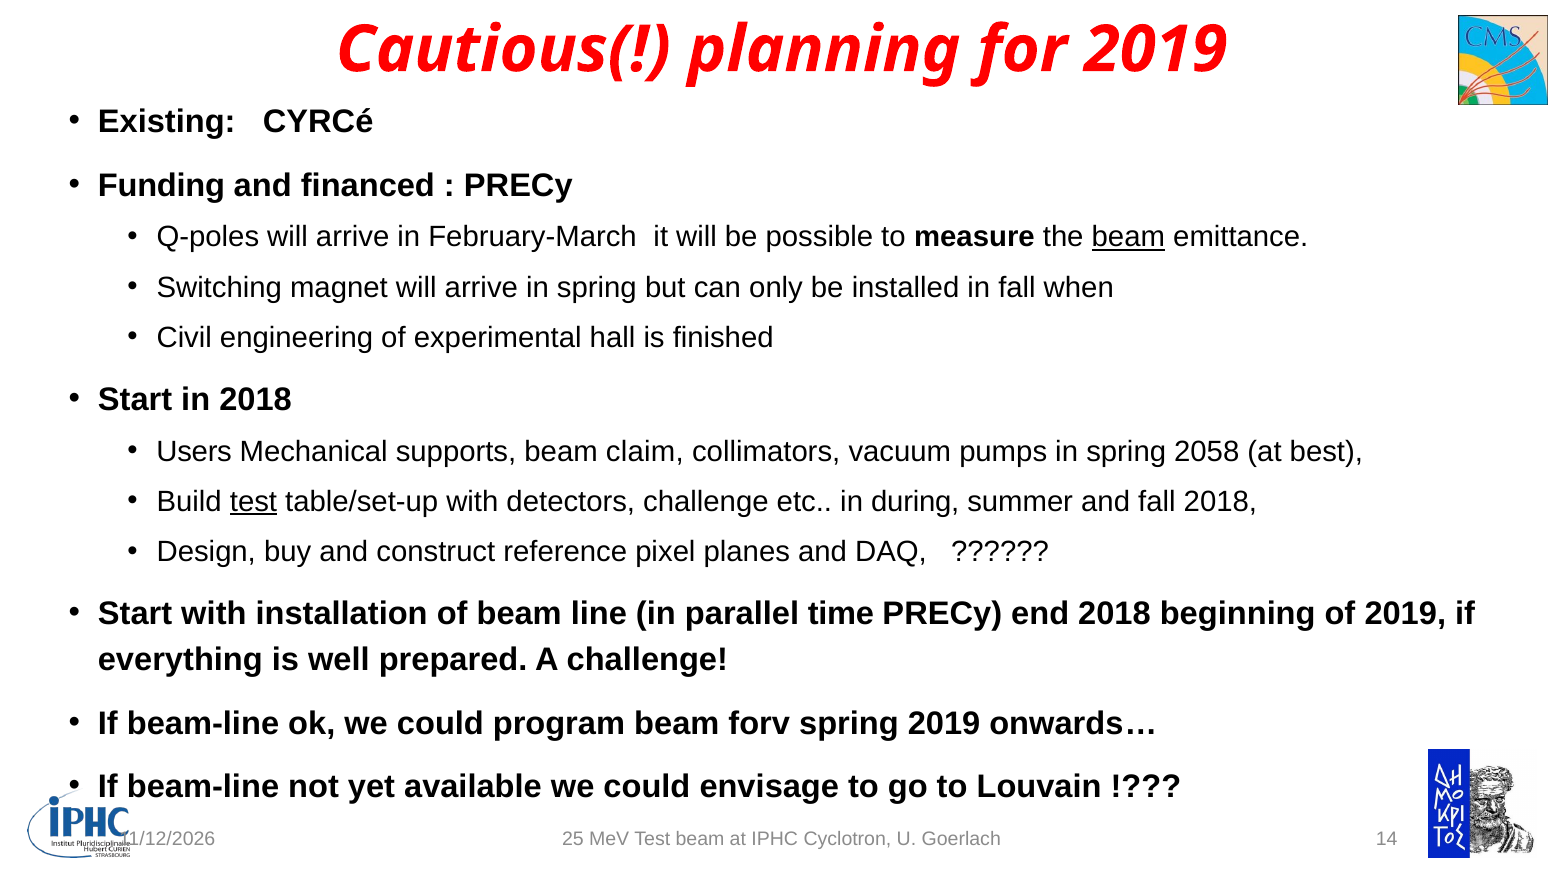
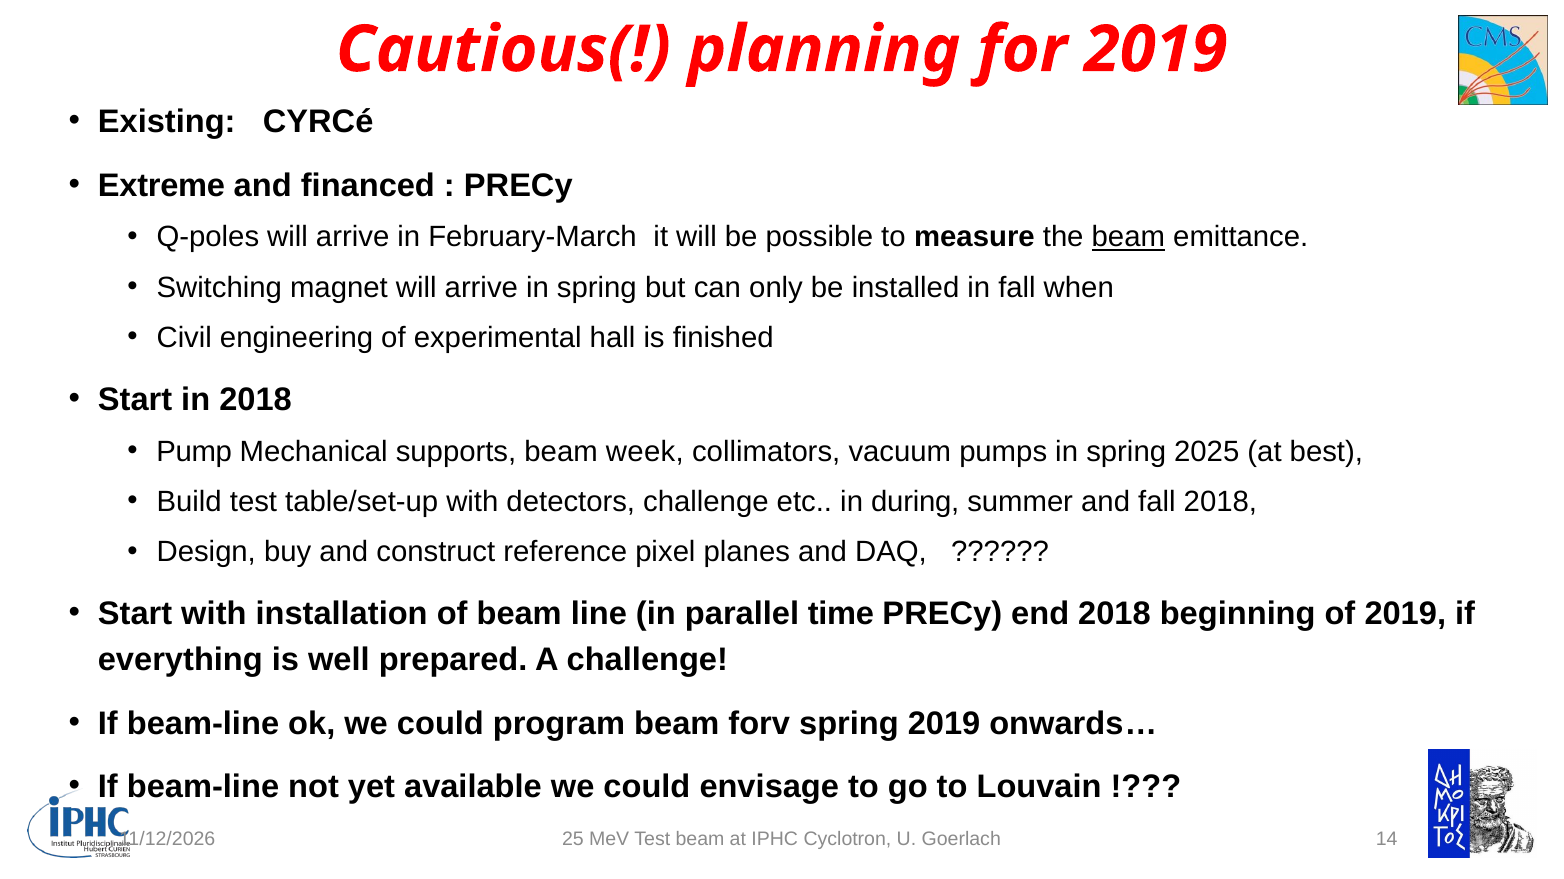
Funding: Funding -> Extreme
Users: Users -> Pump
claim: claim -> week
2058: 2058 -> 2025
test at (253, 502) underline: present -> none
